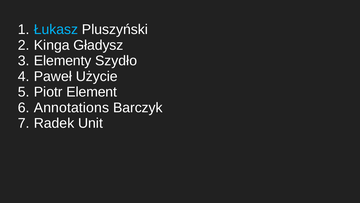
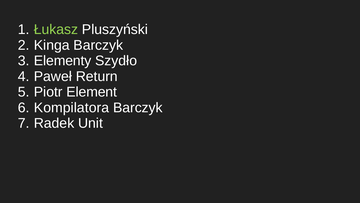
Łukasz colour: light blue -> light green
Kinga Gładysz: Gładysz -> Barczyk
Użycie: Użycie -> Return
Annotations: Annotations -> Kompilatora
